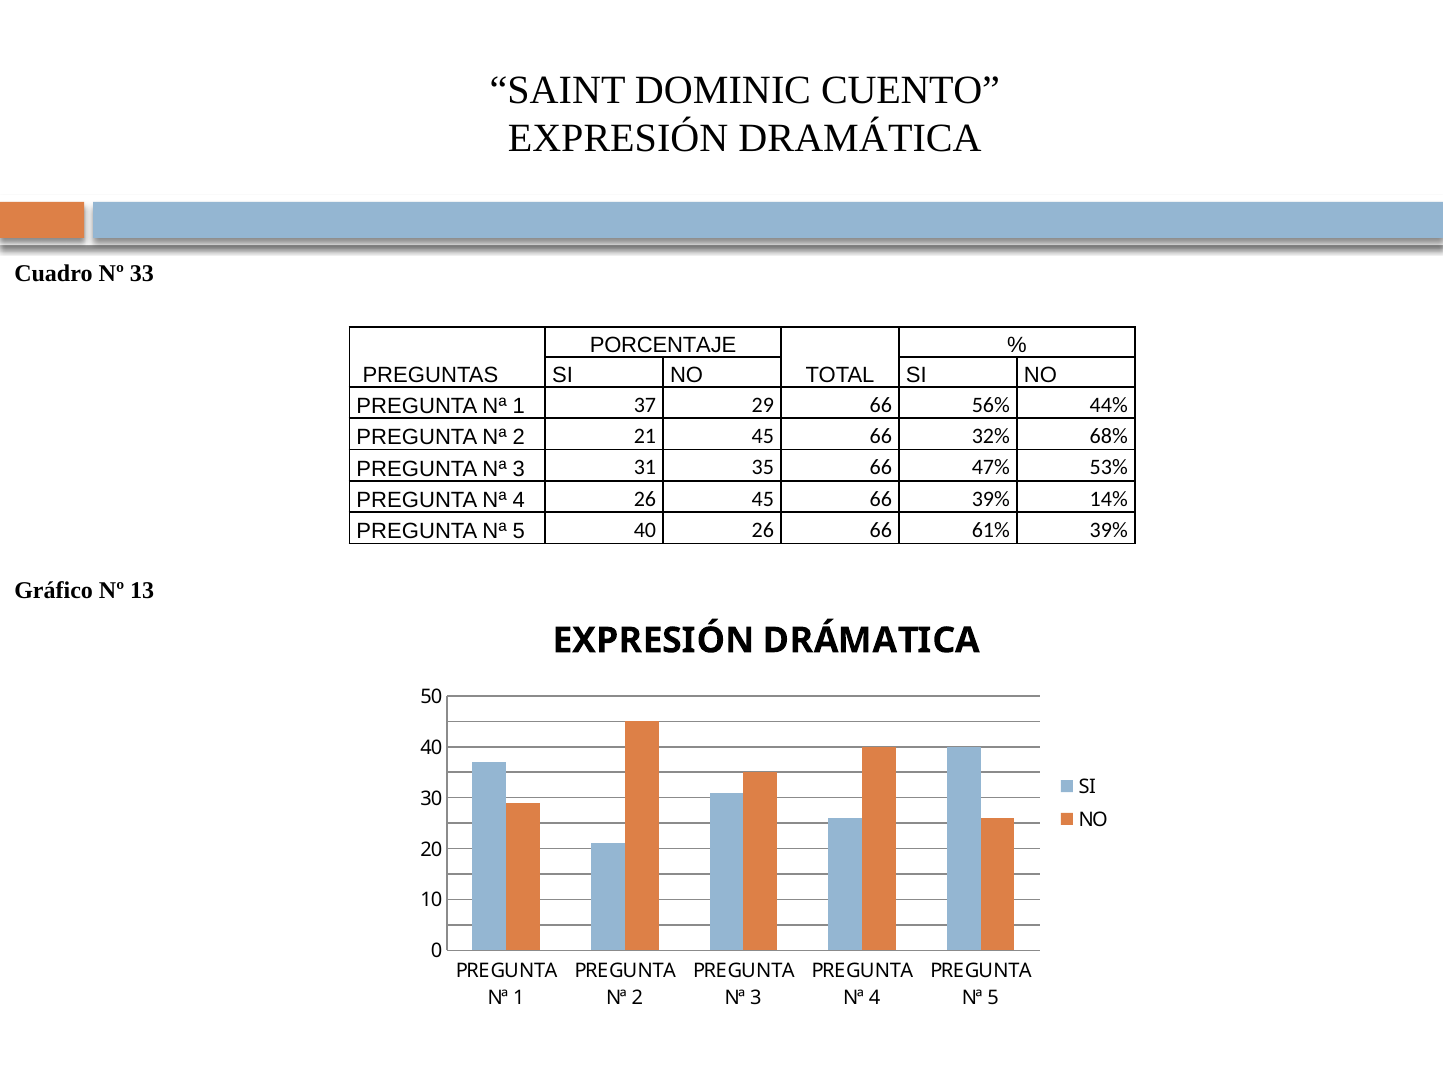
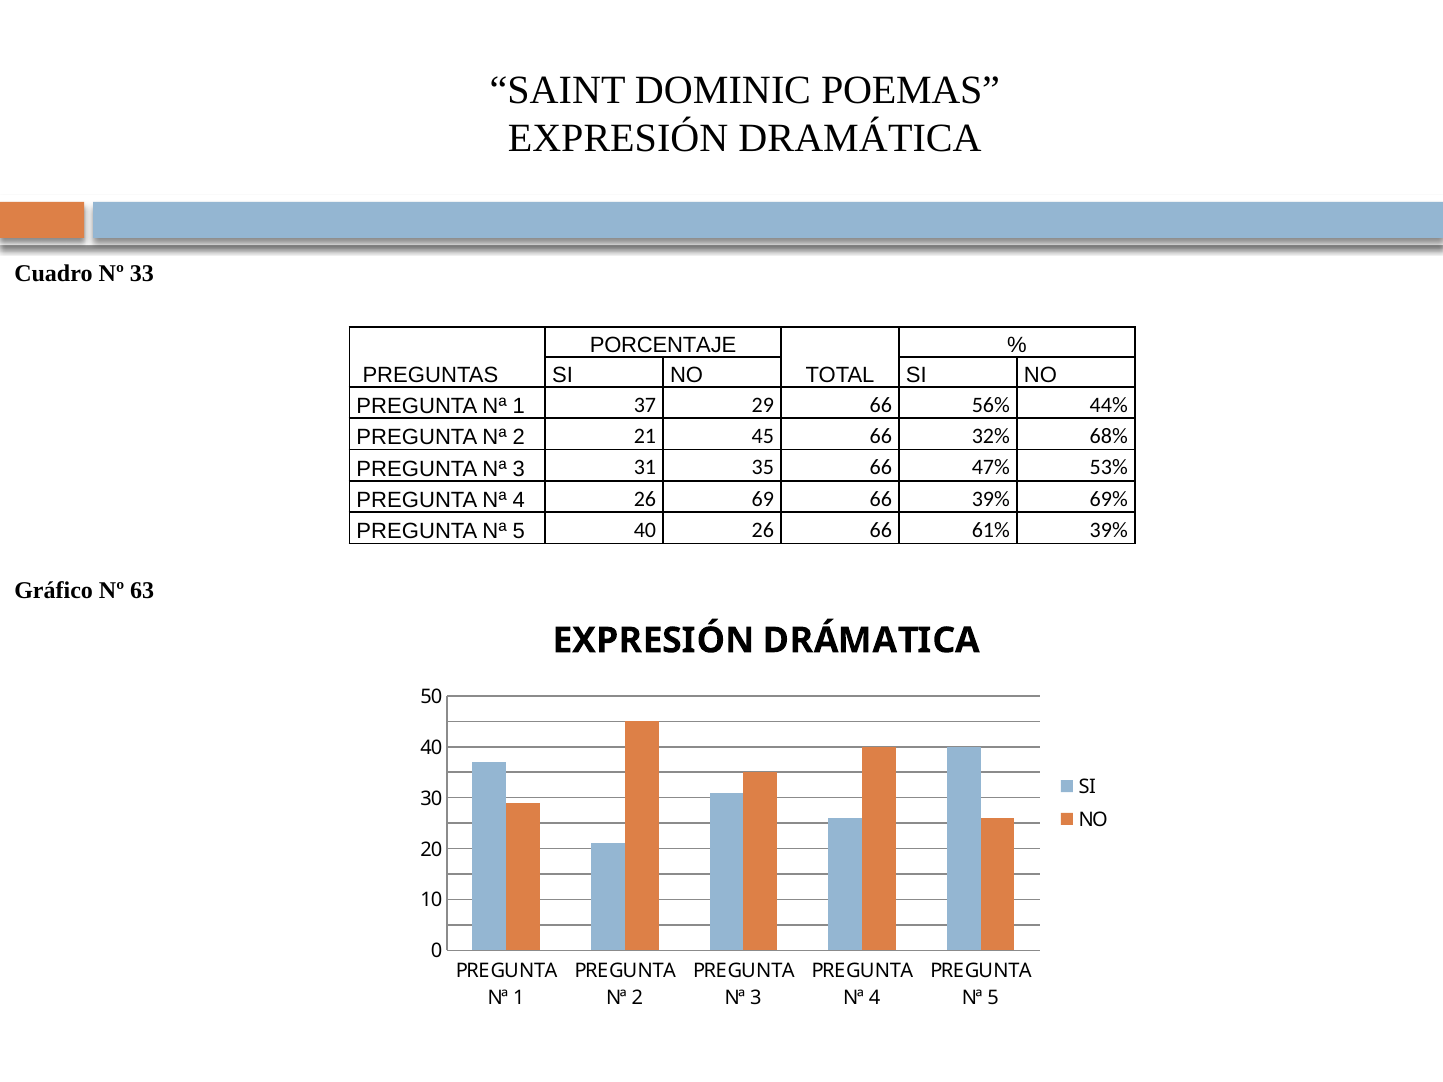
CUENTO: CUENTO -> POEMAS
26 45: 45 -> 69
14%: 14% -> 69%
13: 13 -> 63
